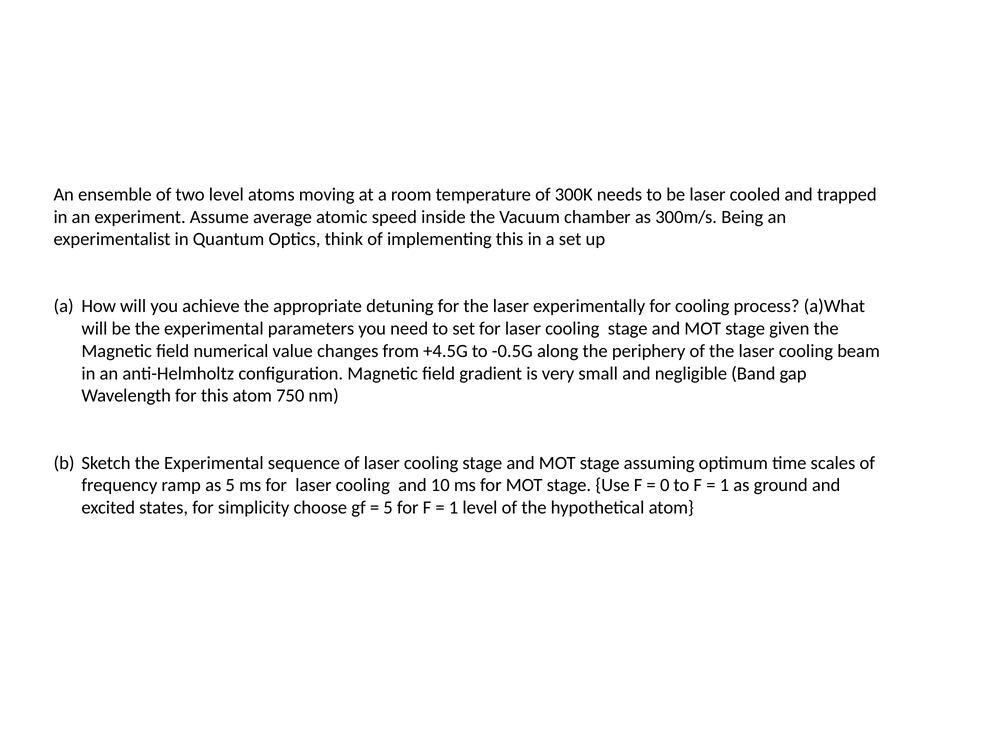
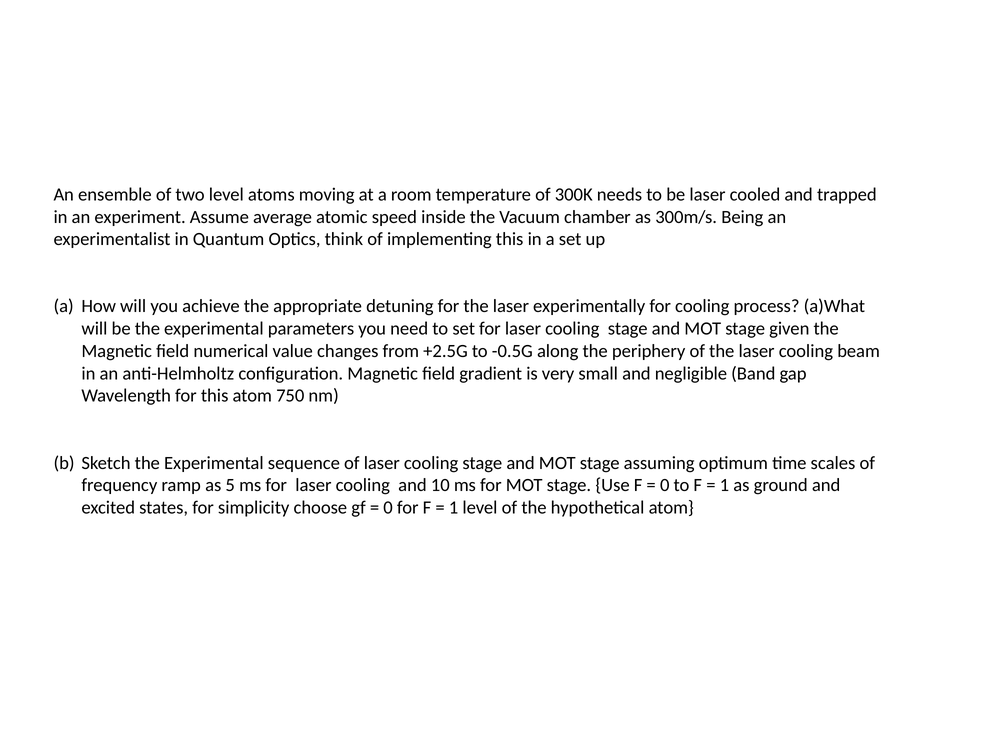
+4.5G: +4.5G -> +2.5G
5 at (388, 508): 5 -> 0
